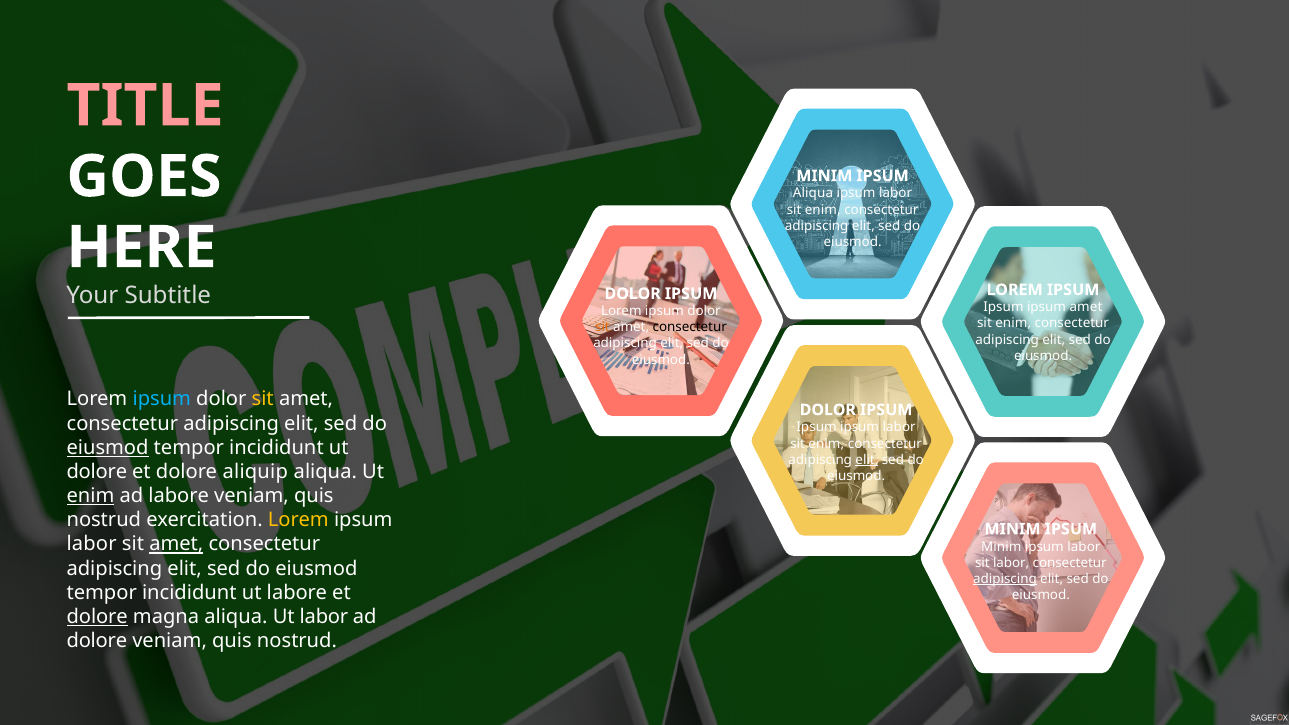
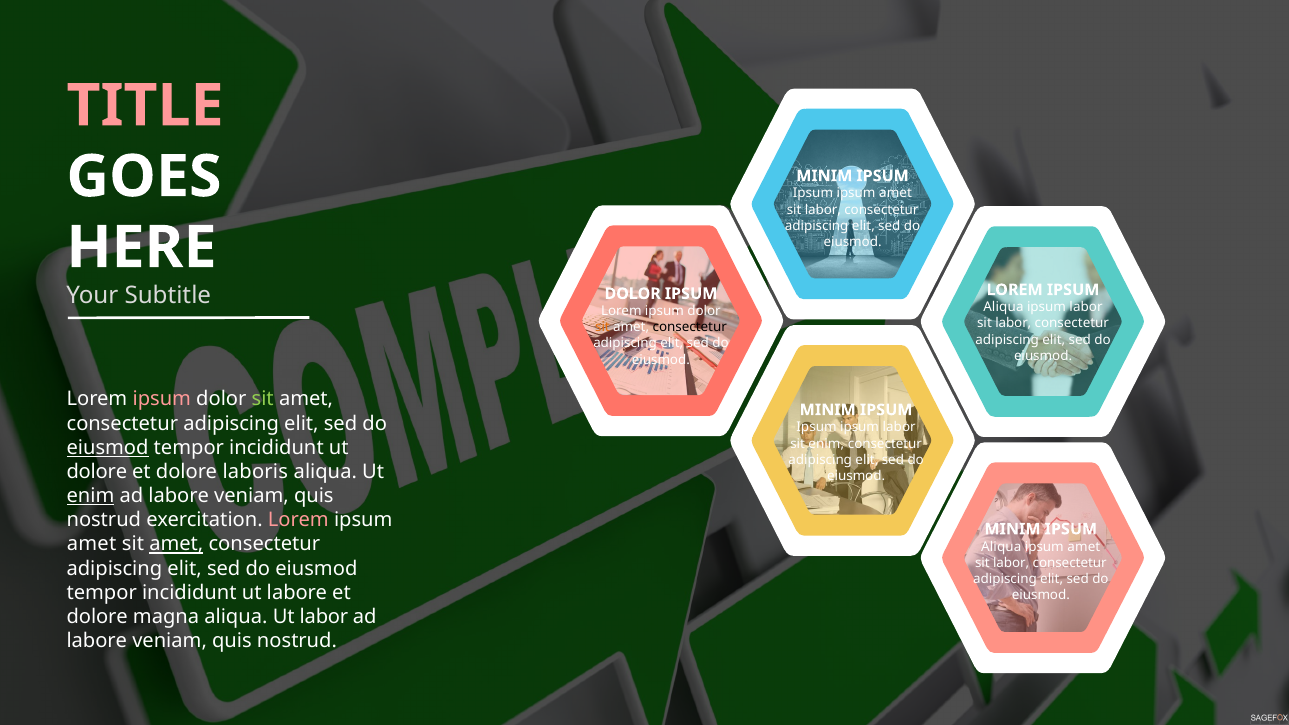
Aliqua at (813, 193): Aliqua -> Ipsum
labor at (896, 193): labor -> amet
enim at (823, 210): enim -> labor
Ipsum at (1003, 307): Ipsum -> Aliqua
amet at (1086, 307): amet -> labor
enim at (1013, 323): enim -> labor
ipsum at (162, 399) colour: light blue -> pink
sit at (263, 399) colour: yellow -> light green
DOLOR at (828, 410): DOLOR -> MINIM
elit at (867, 460) underline: present -> none
aliquip: aliquip -> laboris
Lorem at (298, 520) colour: yellow -> pink
labor at (92, 544): labor -> amet
Minim at (1001, 547): Minim -> Aliqua
labor at (1084, 547): labor -> amet
adipiscing at (1005, 579) underline: present -> none
dolore at (97, 617) underline: present -> none
dolore at (97, 641): dolore -> labore
